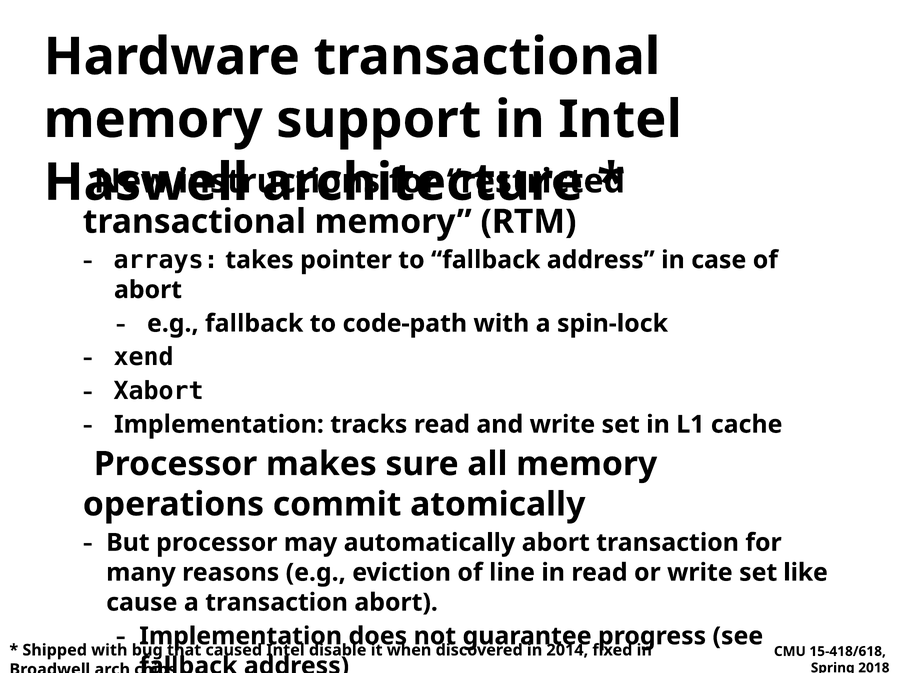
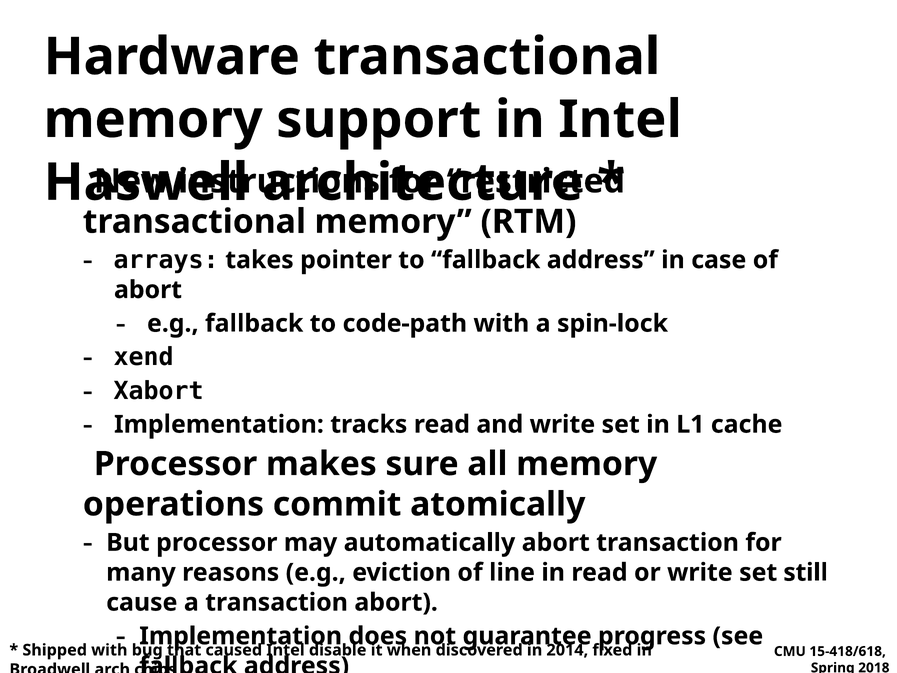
like: like -> still
